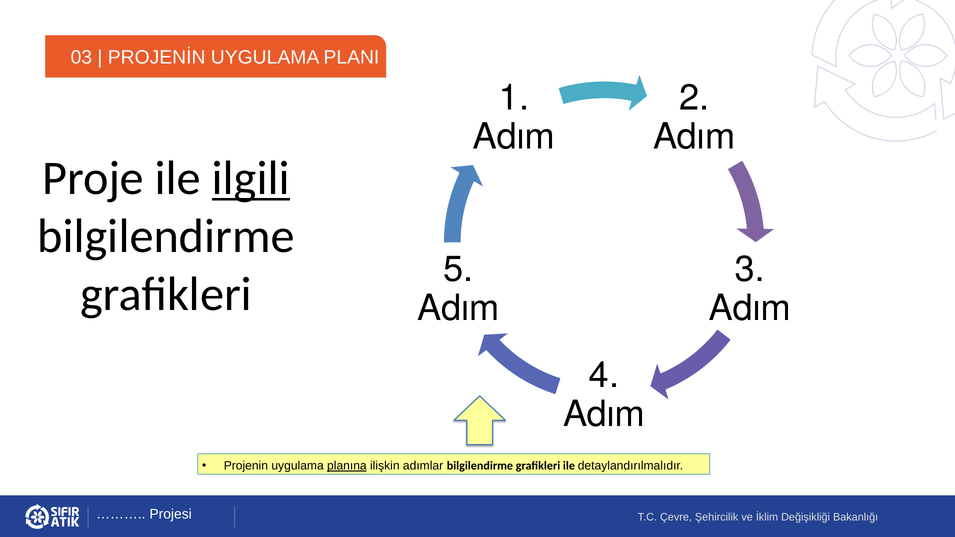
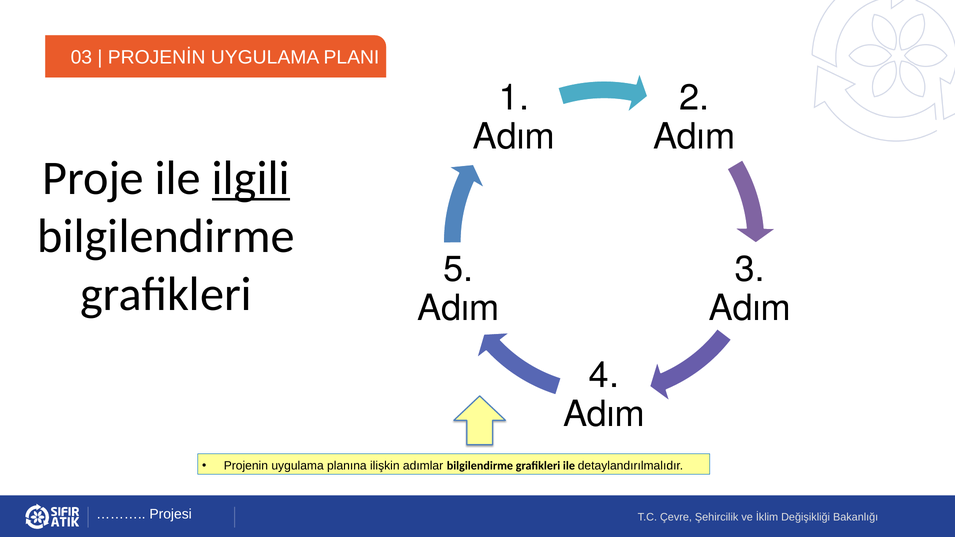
planına underline: present -> none
